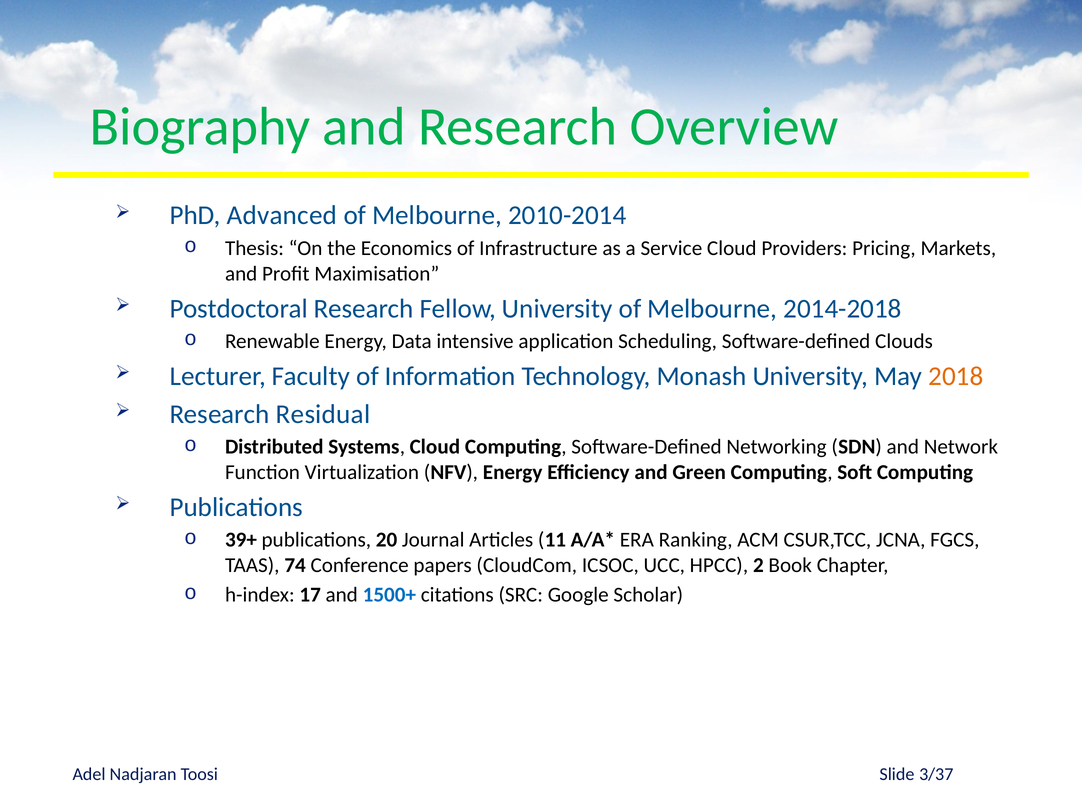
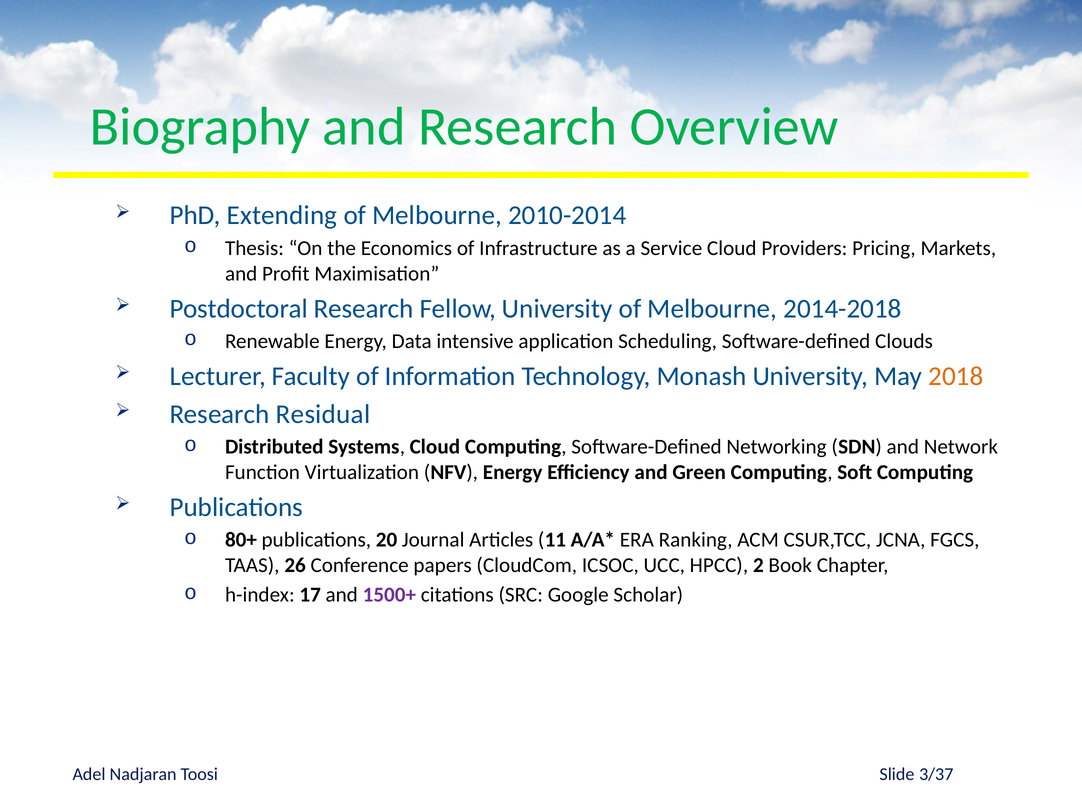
Advanced: Advanced -> Extending
39+: 39+ -> 80+
74: 74 -> 26
1500+ colour: blue -> purple
